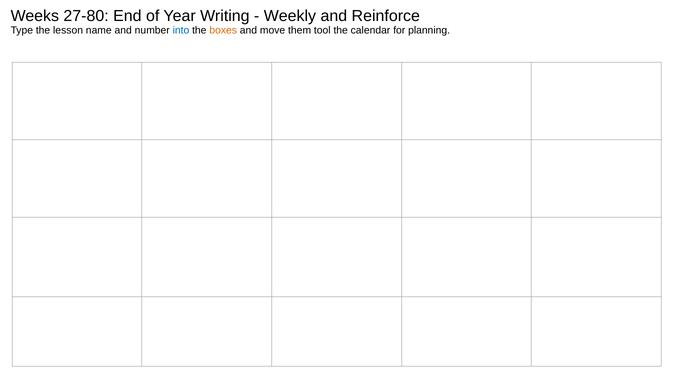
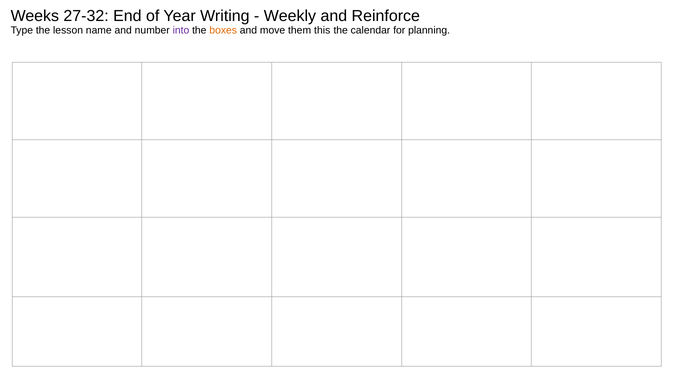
27-80: 27-80 -> 27-32
into colour: blue -> purple
tool: tool -> this
